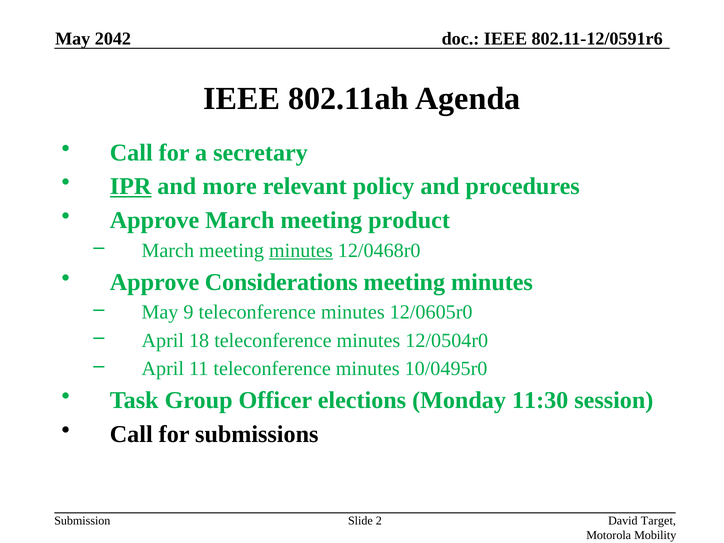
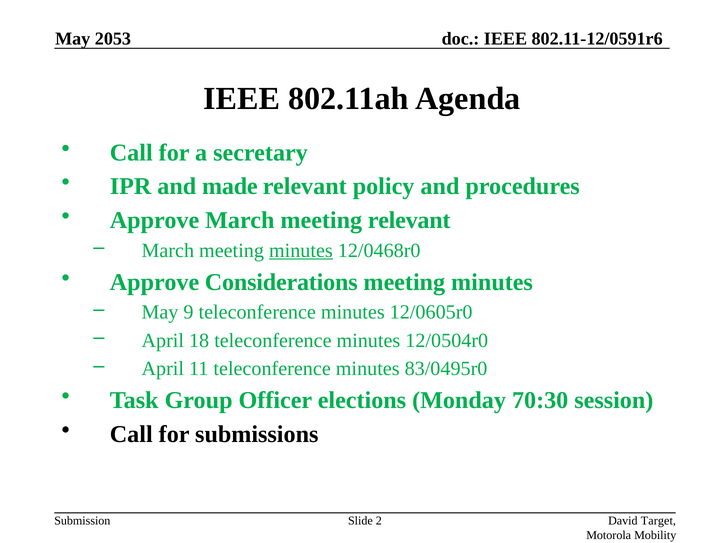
2042: 2042 -> 2053
IPR underline: present -> none
more: more -> made
meeting product: product -> relevant
10/0495r0: 10/0495r0 -> 83/0495r0
11:30: 11:30 -> 70:30
